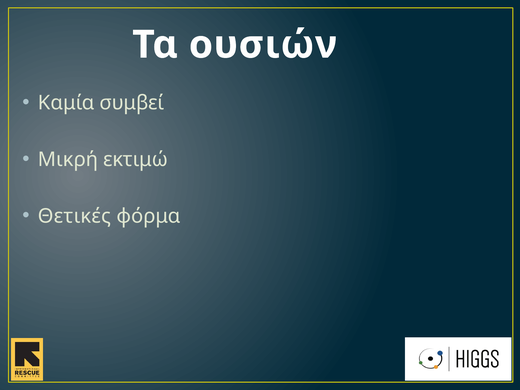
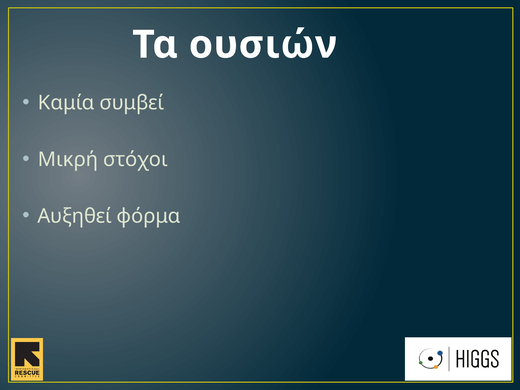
εκτιμώ: εκτιμώ -> στόχοι
Θετικές: Θετικές -> Αυξηθεί
